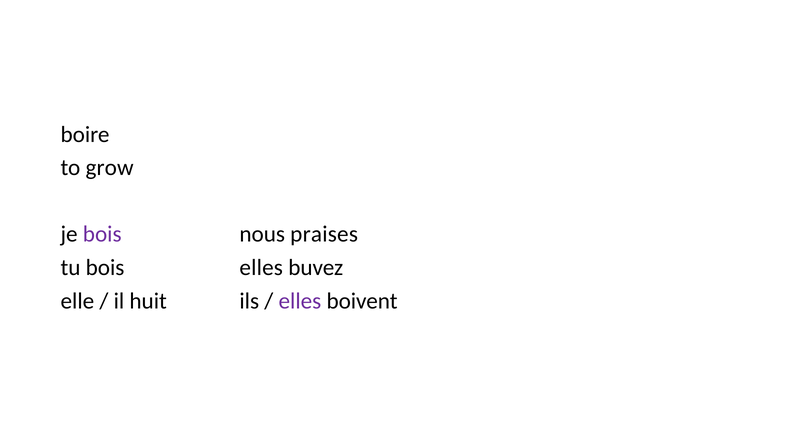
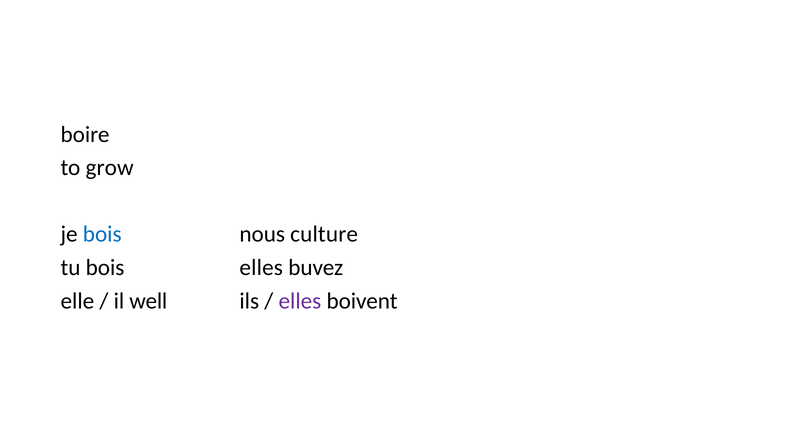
bois at (102, 234) colour: purple -> blue
praises: praises -> culture
huit: huit -> well
